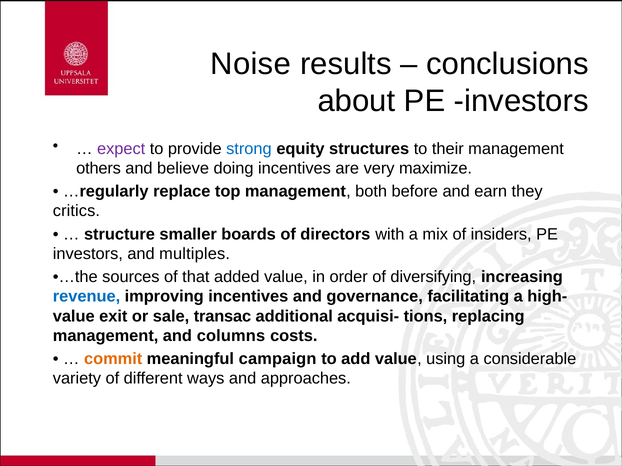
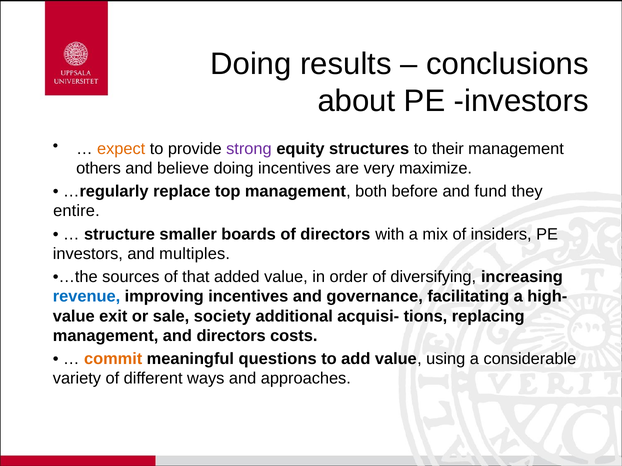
Noise at (251, 64): Noise -> Doing
expect colour: purple -> orange
strong colour: blue -> purple
earn: earn -> fund
critics: critics -> entire
transac: transac -> society
and columns: columns -> directors
campaign: campaign -> questions
